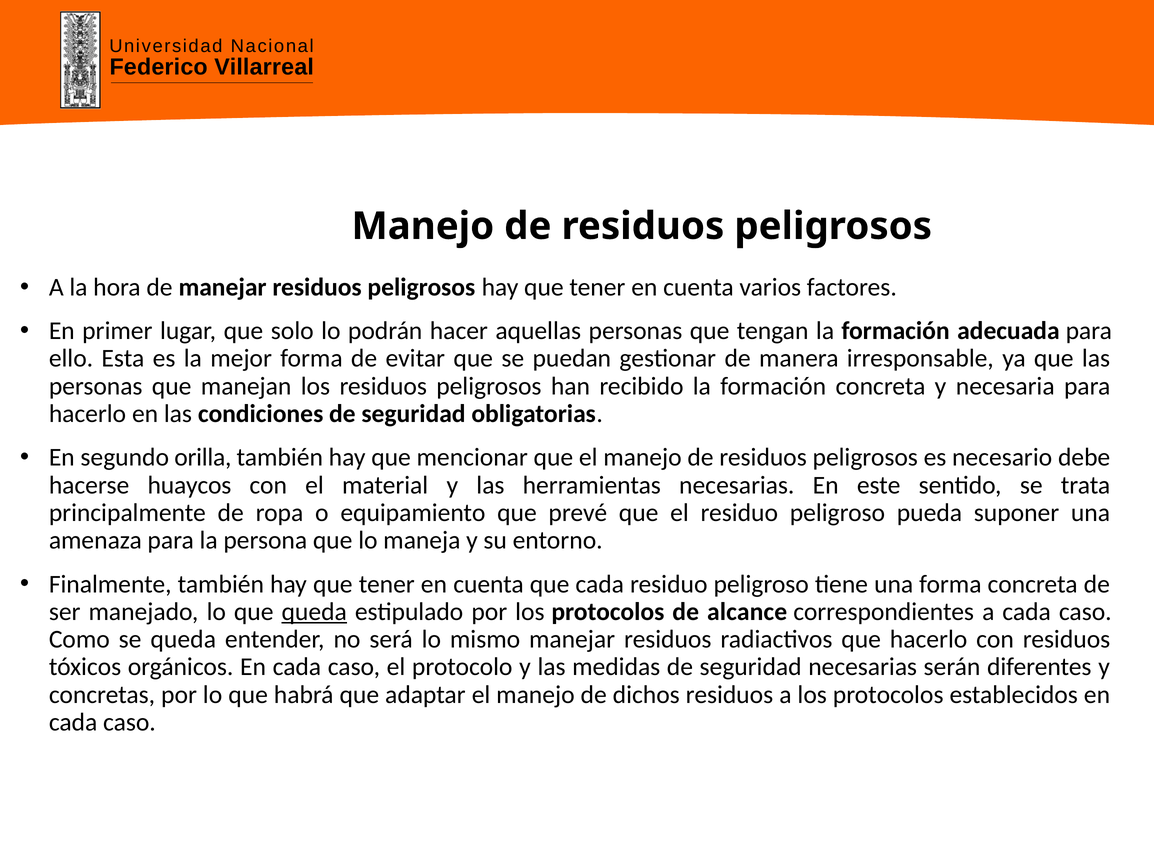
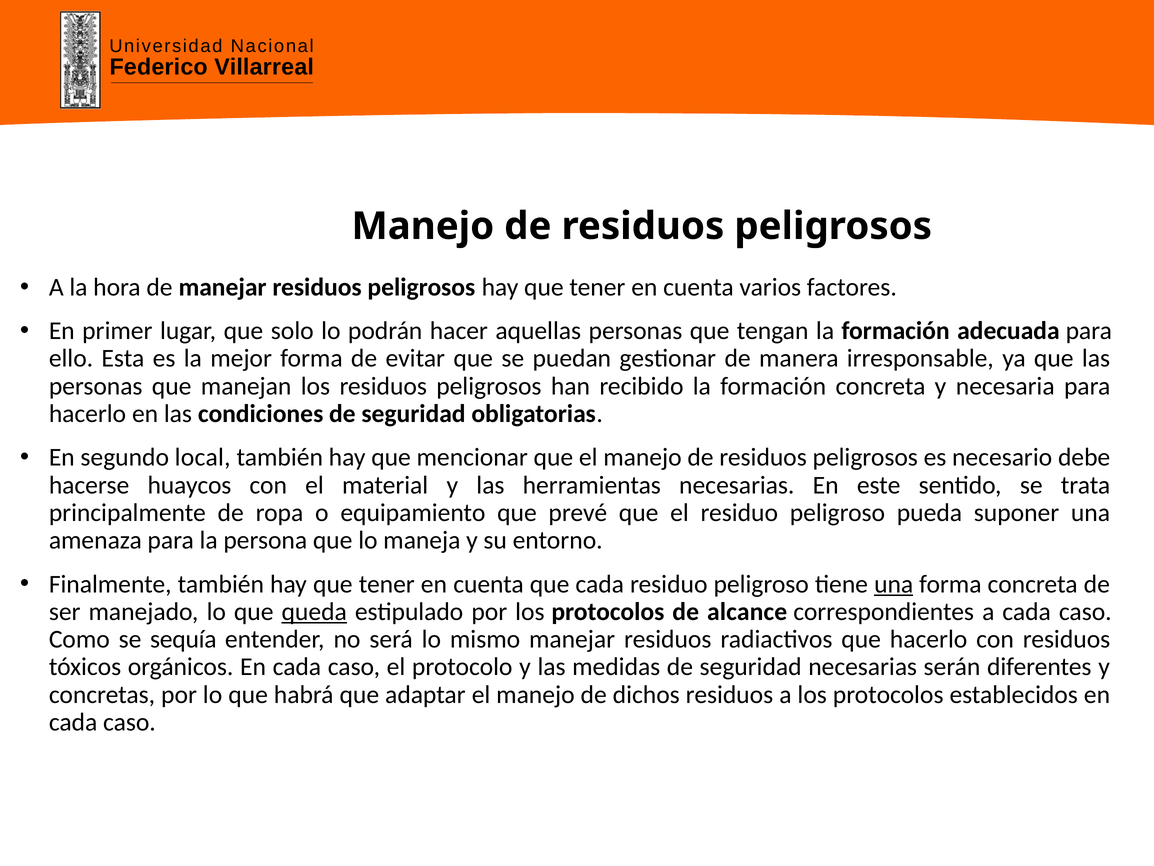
orilla: orilla -> local
una at (894, 584) underline: none -> present
se queda: queda -> sequía
